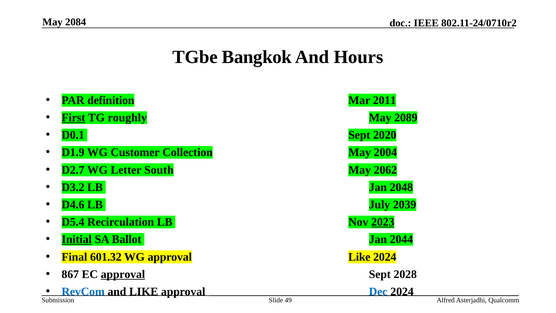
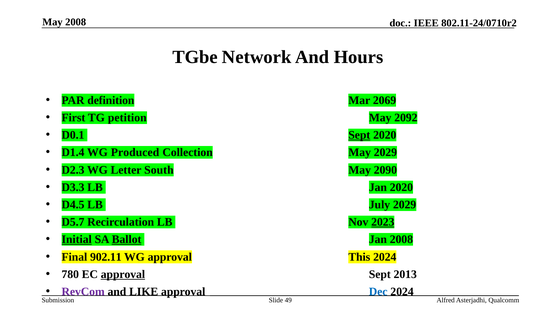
May 2084: 2084 -> 2008
Bangkok: Bangkok -> Network
2011: 2011 -> 2069
First underline: present -> none
roughly: roughly -> petition
2089: 2089 -> 2092
Sept at (359, 135) underline: none -> present
D1.9: D1.9 -> D1.4
Customer: Customer -> Produced
May 2004: 2004 -> 2029
D2.7: D2.7 -> D2.3
2062: 2062 -> 2090
D3.2: D3.2 -> D3.3
Jan 2048: 2048 -> 2020
D4.6: D4.6 -> D4.5
July 2039: 2039 -> 2029
D5.4: D5.4 -> D5.7
Ballot underline: none -> present
Jan 2044: 2044 -> 2008
601.32: 601.32 -> 902.11
approval Like: Like -> This
867: 867 -> 780
2028: 2028 -> 2013
RevCom colour: blue -> purple
